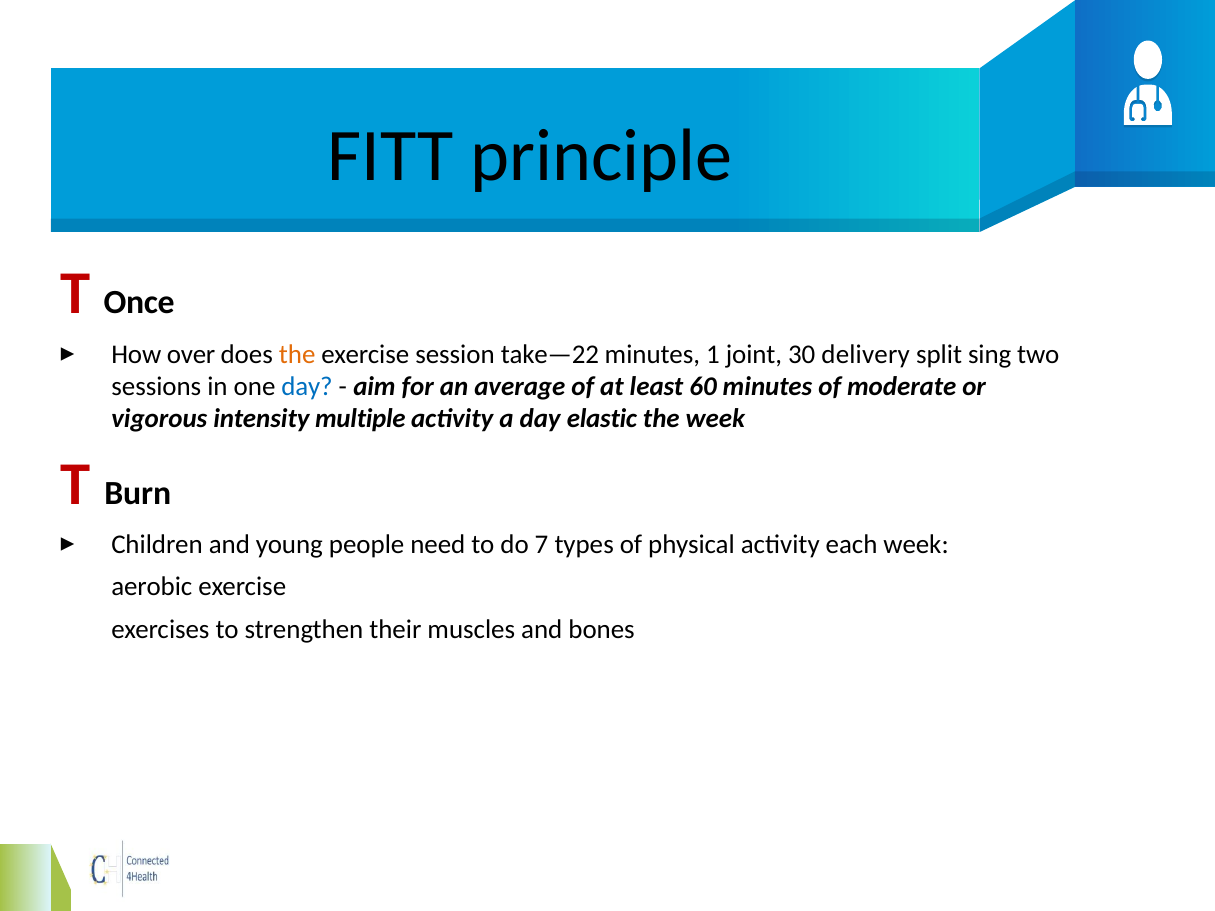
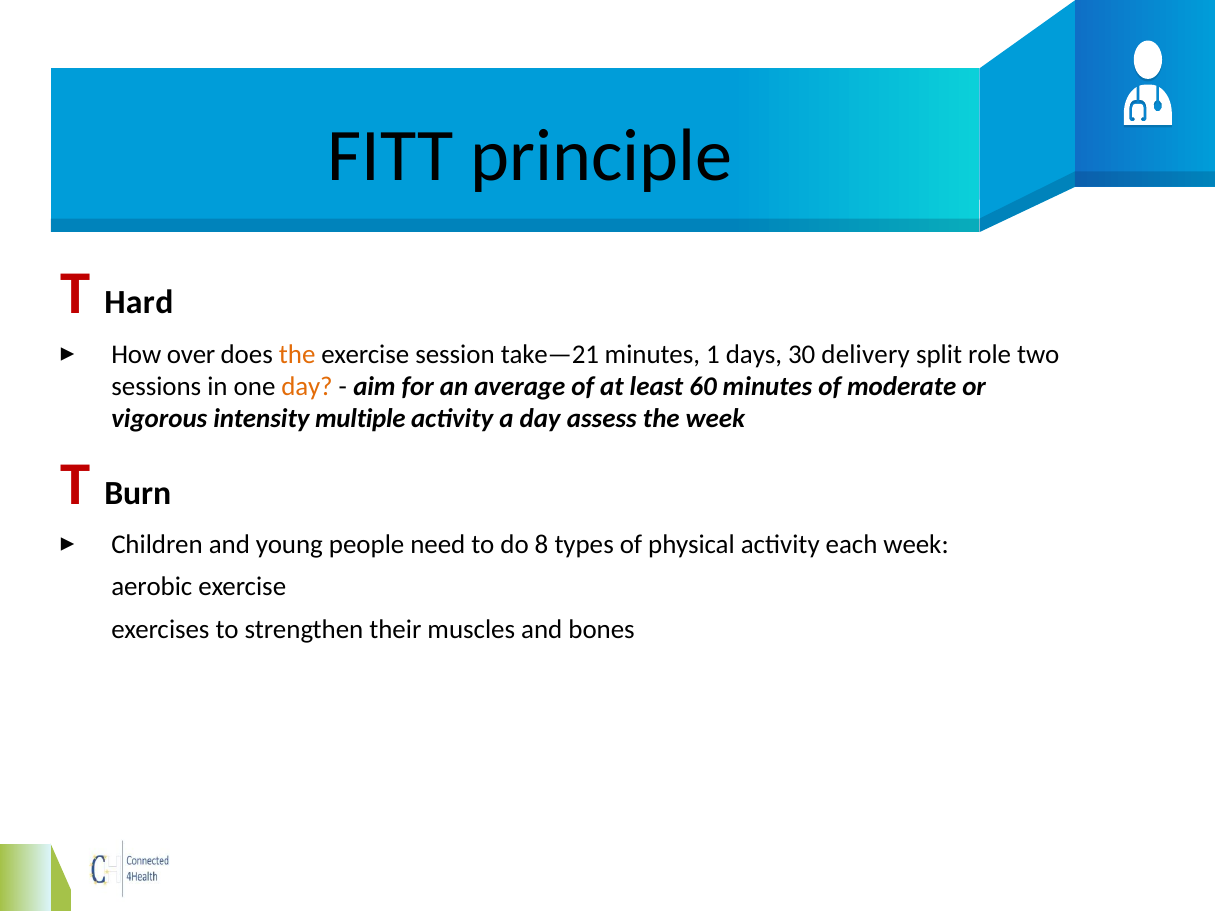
Once: Once -> Hard
take—22: take—22 -> take—21
joint: joint -> days
sing: sing -> role
day at (307, 387) colour: blue -> orange
elastic: elastic -> assess
7: 7 -> 8
